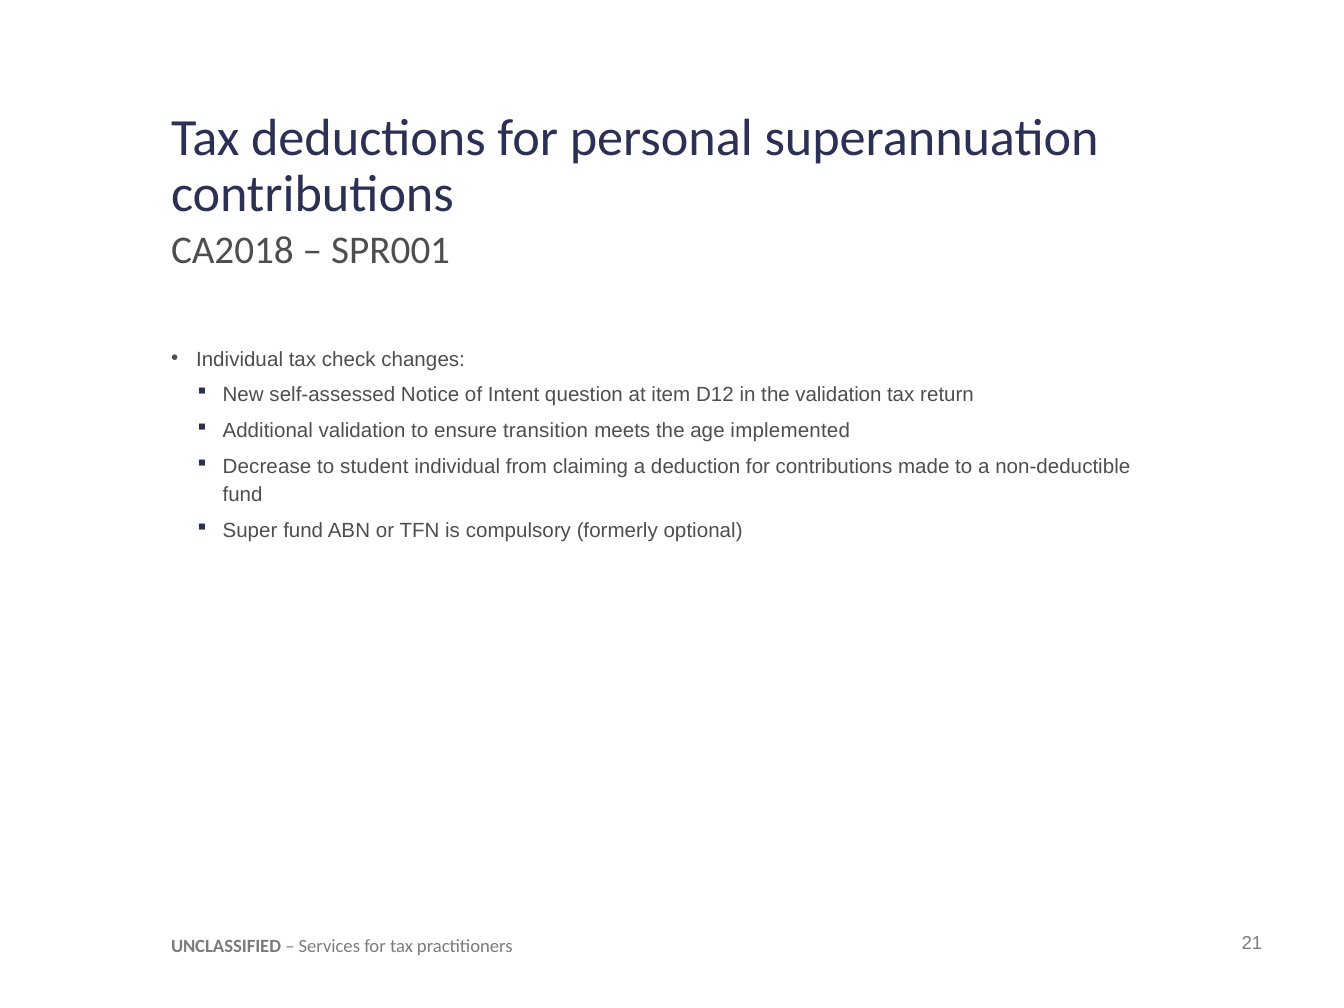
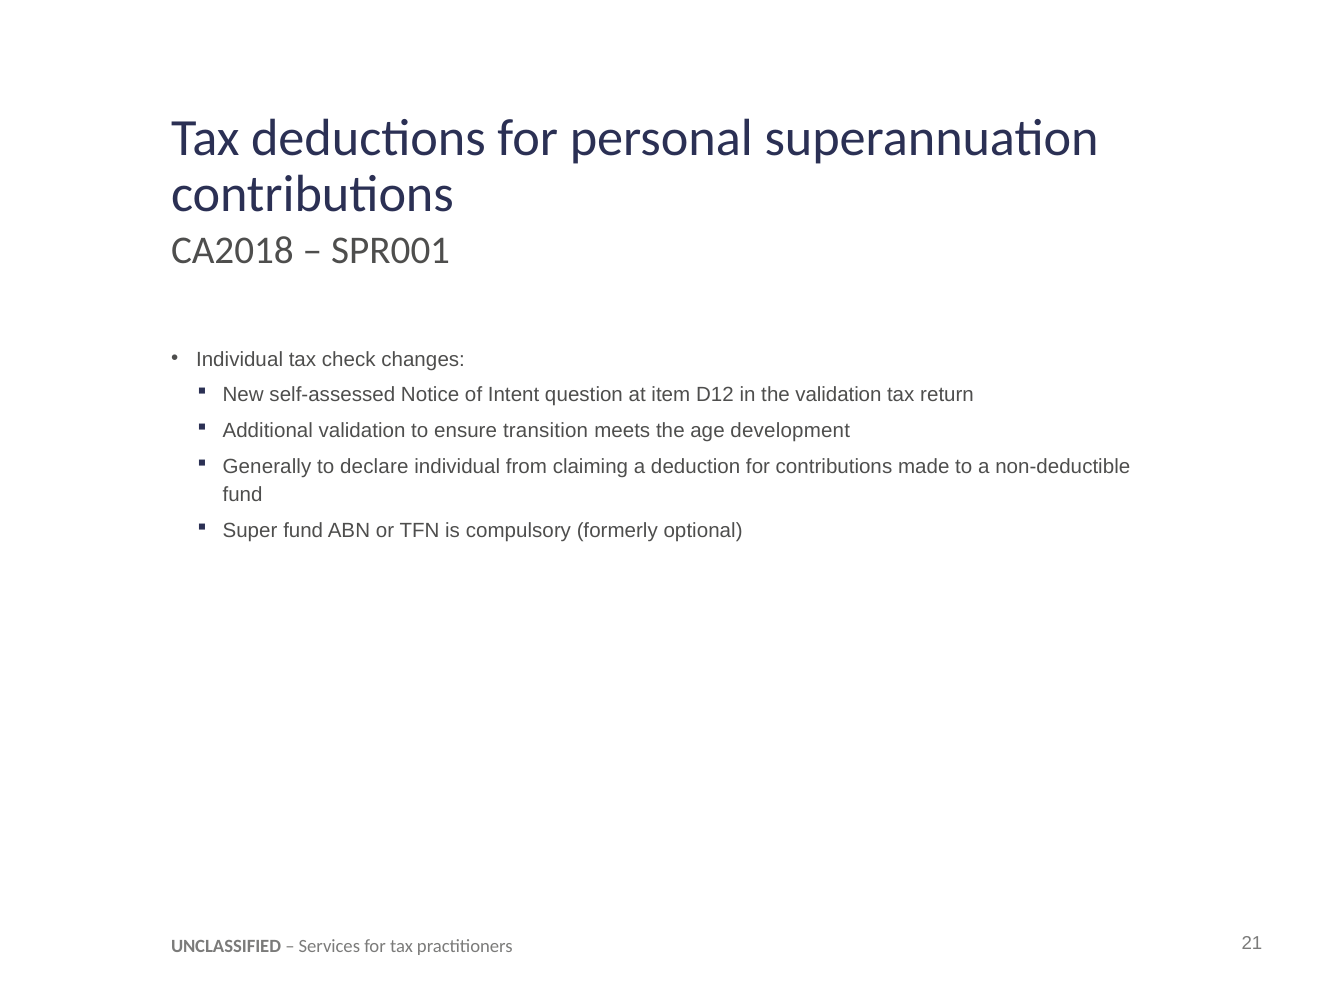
implemented: implemented -> development
Decrease: Decrease -> Generally
student: student -> declare
